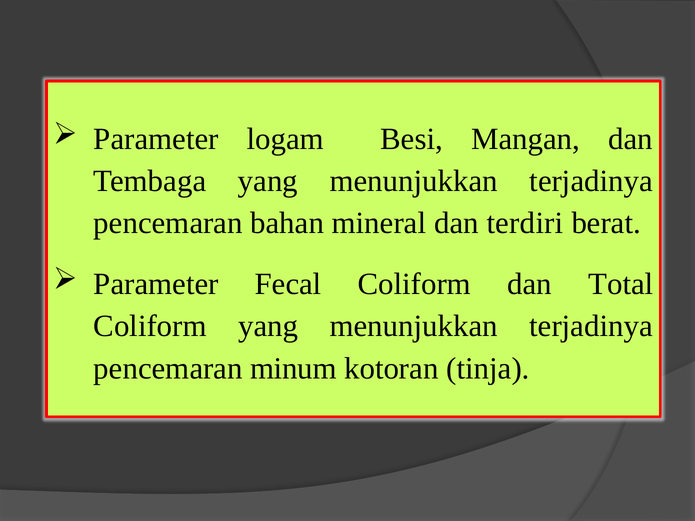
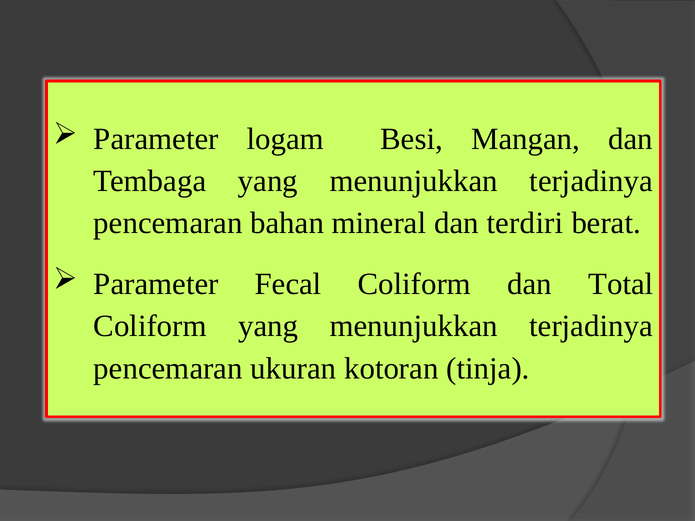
minum: minum -> ukuran
